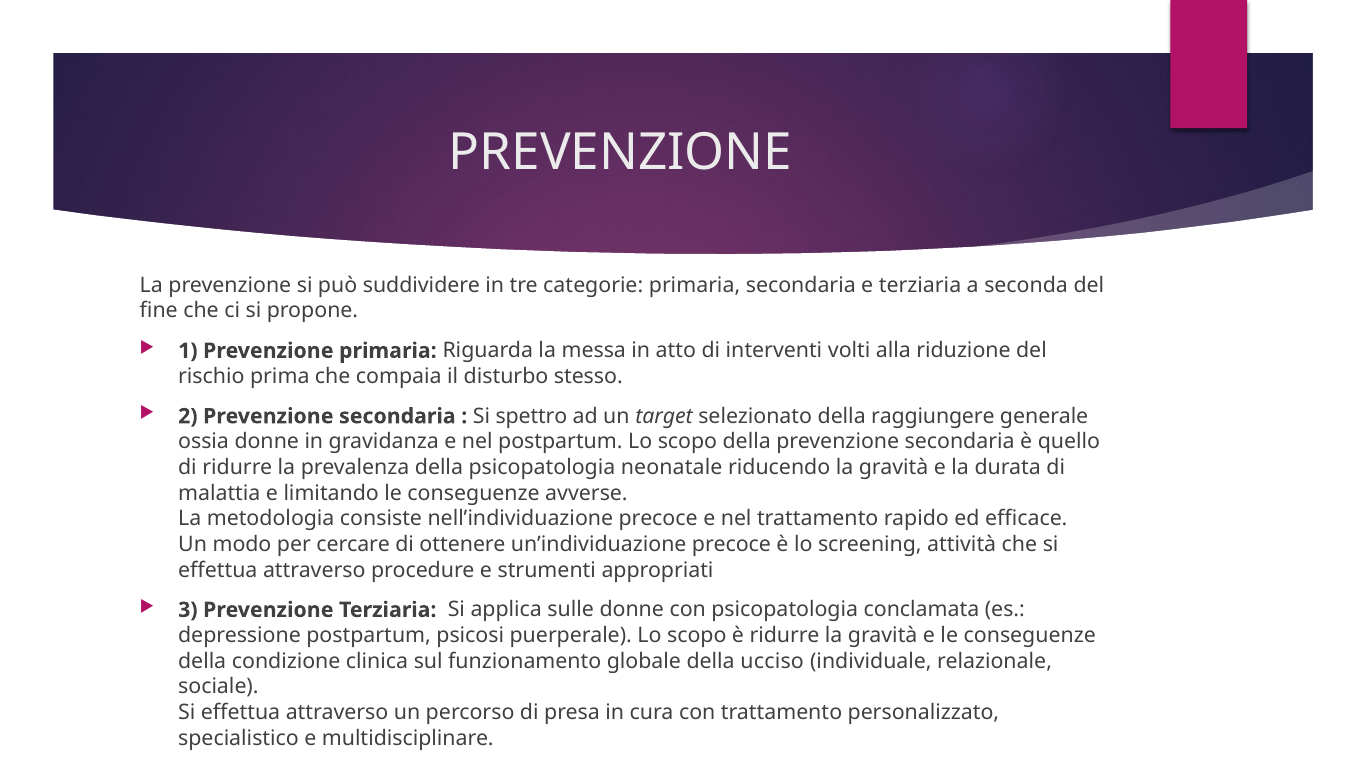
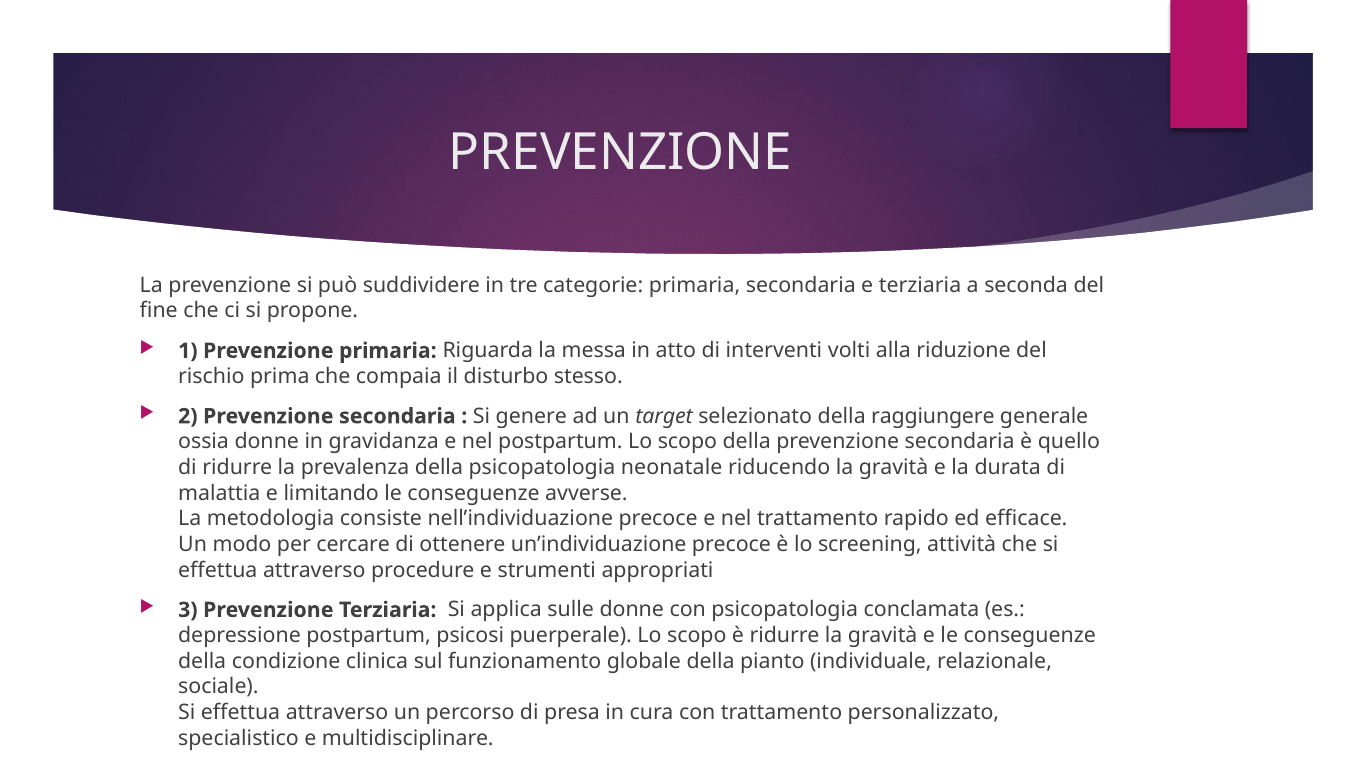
spettro: spettro -> genere
ucciso: ucciso -> pianto
